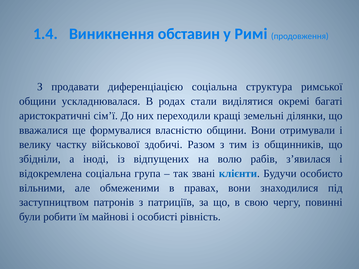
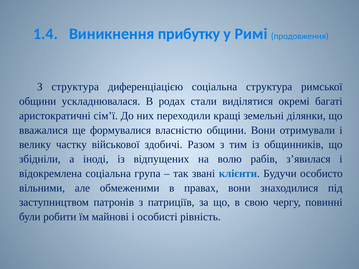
обставин: обставин -> прибутку
З продавати: продавати -> структура
